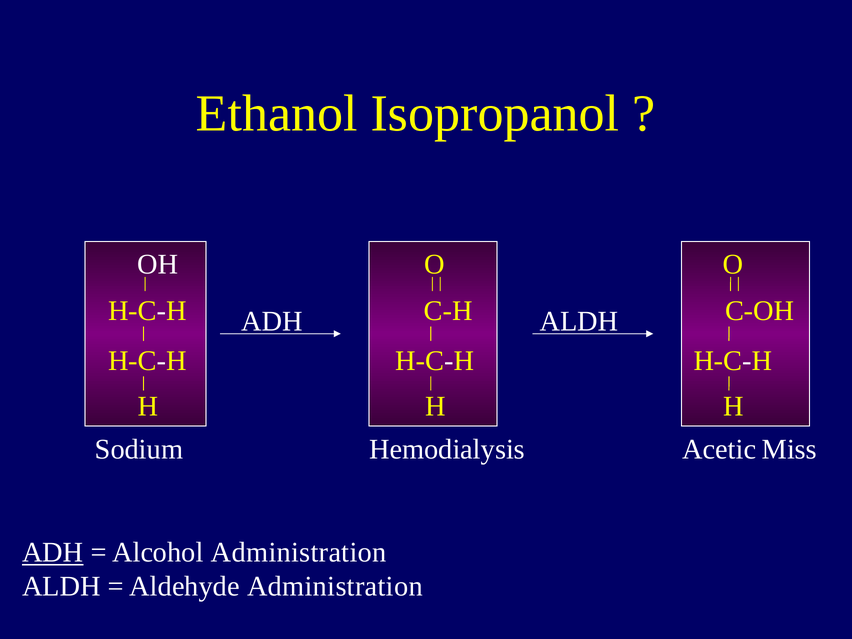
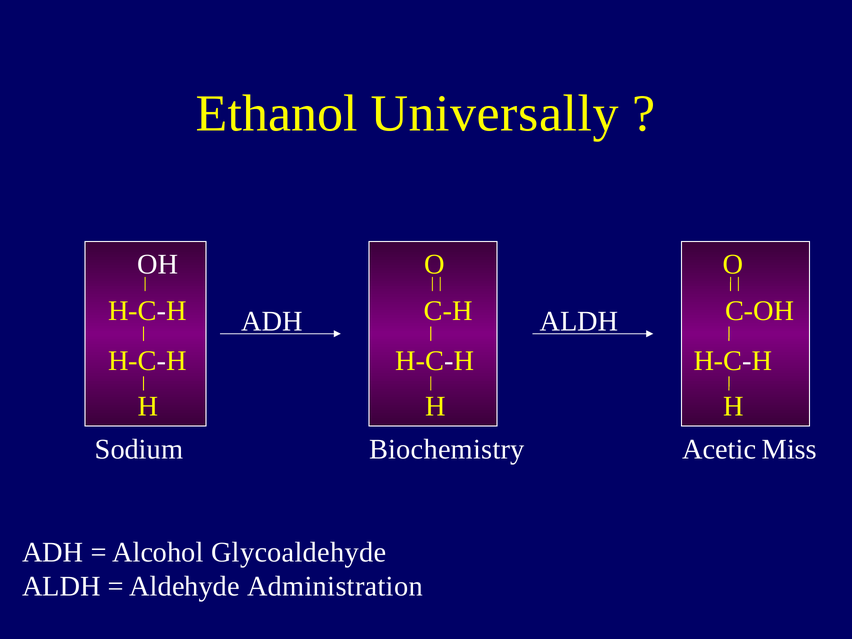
Isopropanol: Isopropanol -> Universally
Hemodialysis: Hemodialysis -> Biochemistry
ADH at (53, 552) underline: present -> none
Alcohol Administration: Administration -> Glycoaldehyde
